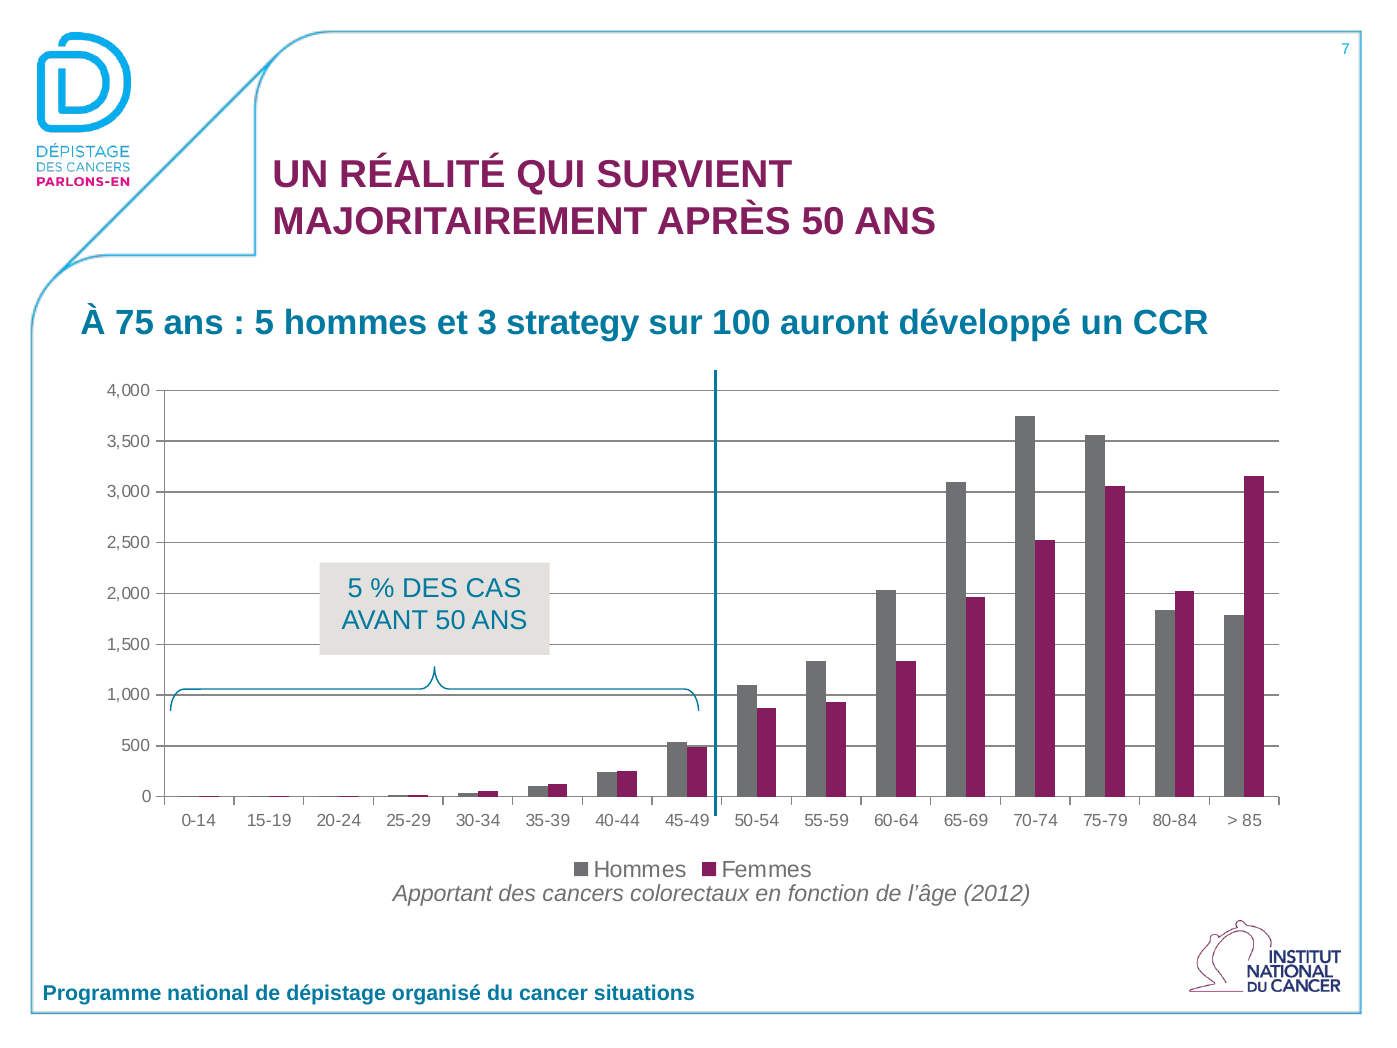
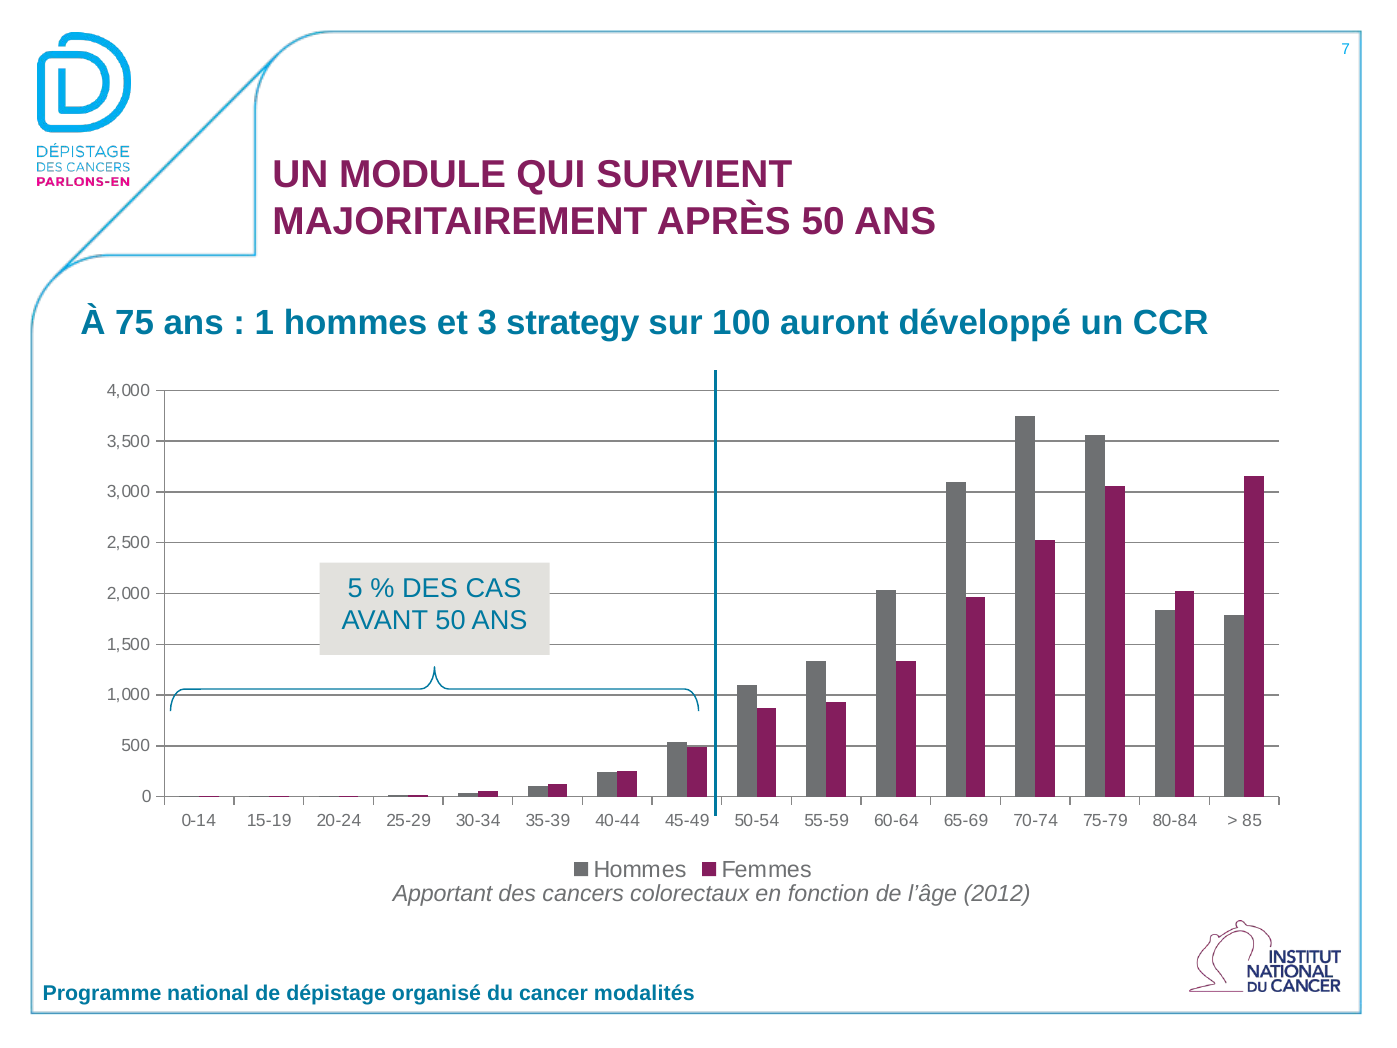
RÉALITÉ: RÉALITÉ -> MODULE
5 at (264, 323): 5 -> 1
situations: situations -> modalités
